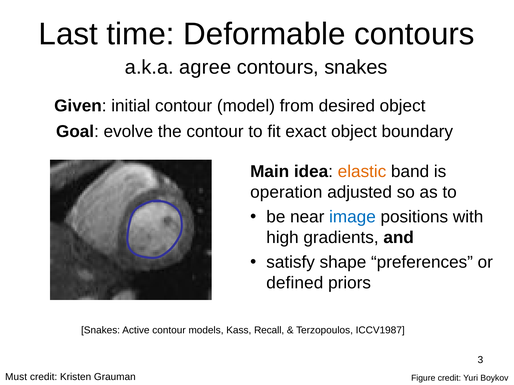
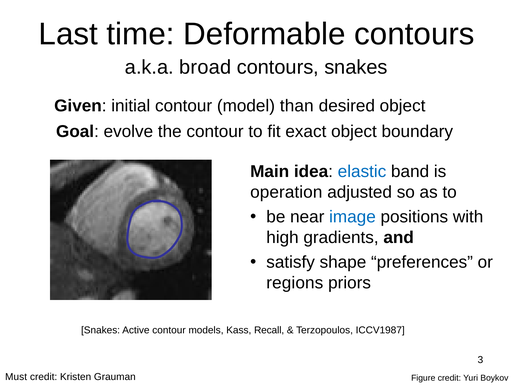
agree: agree -> broad
from: from -> than
elastic colour: orange -> blue
defined: defined -> regions
